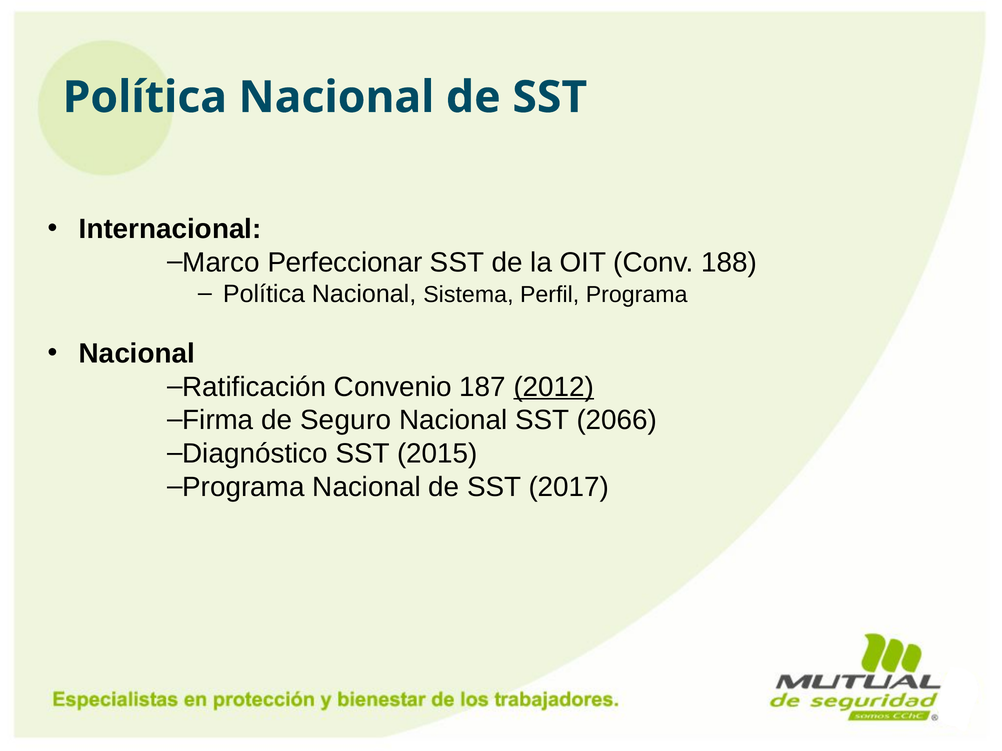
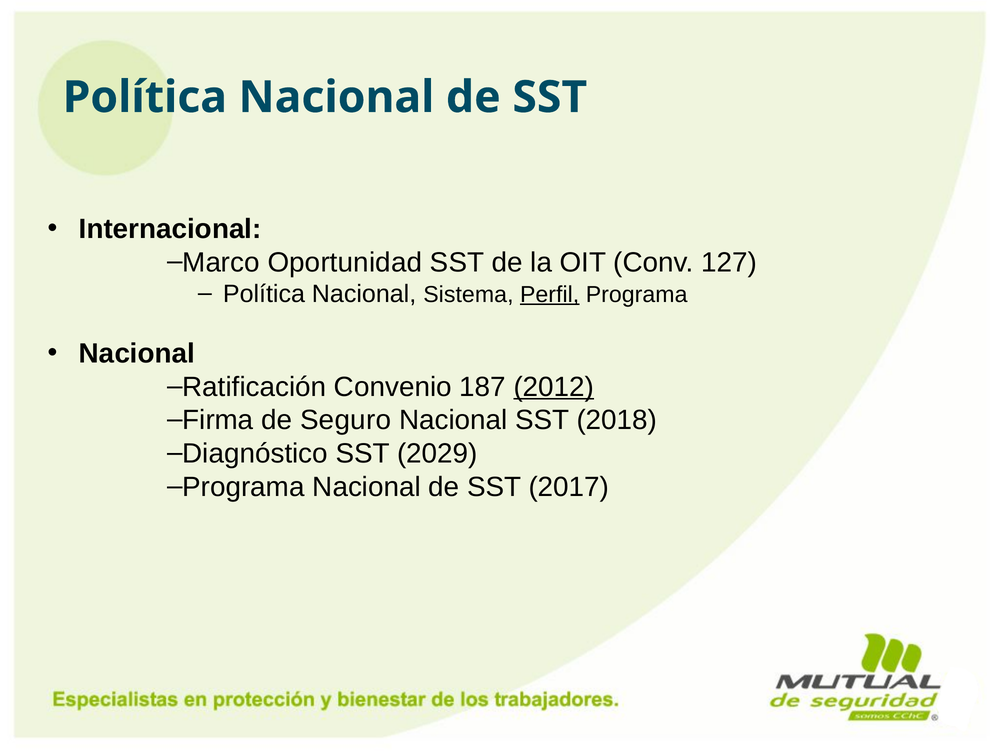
Perfeccionar: Perfeccionar -> Oportunidad
188: 188 -> 127
Perfil underline: none -> present
2066: 2066 -> 2018
2015: 2015 -> 2029
